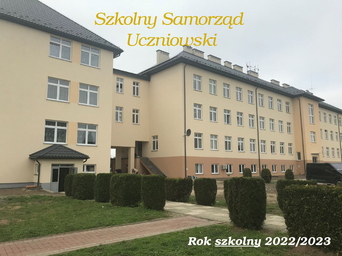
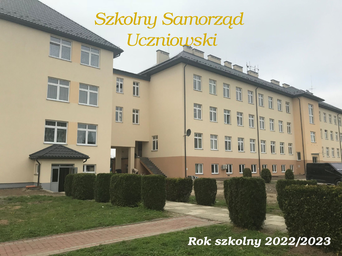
szkolny at (238, 242) underline: present -> none
